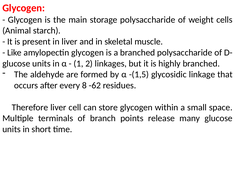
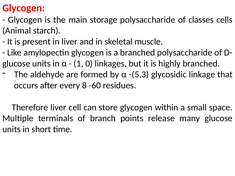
weight: weight -> classes
2: 2 -> 0
-(1,5: -(1,5 -> -(5,3
-62: -62 -> -60
